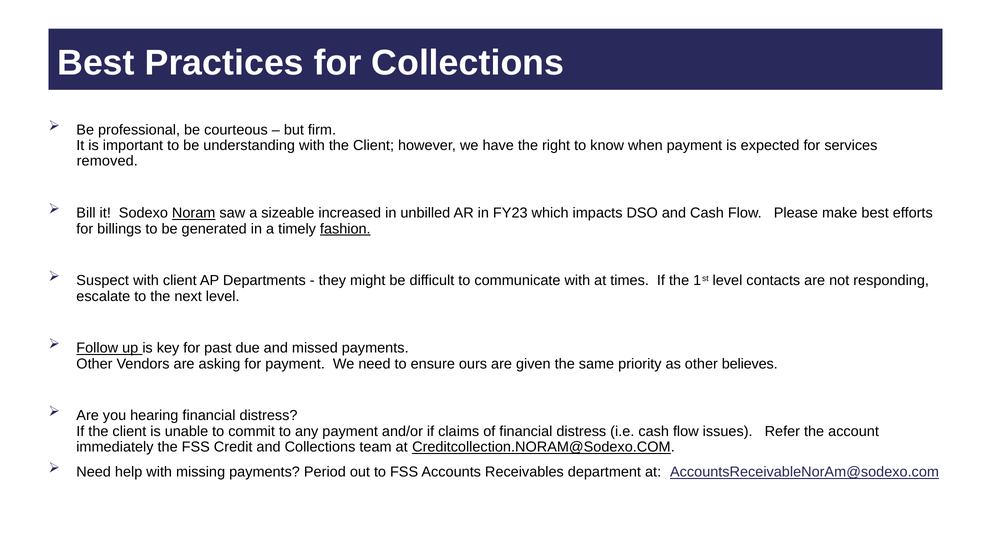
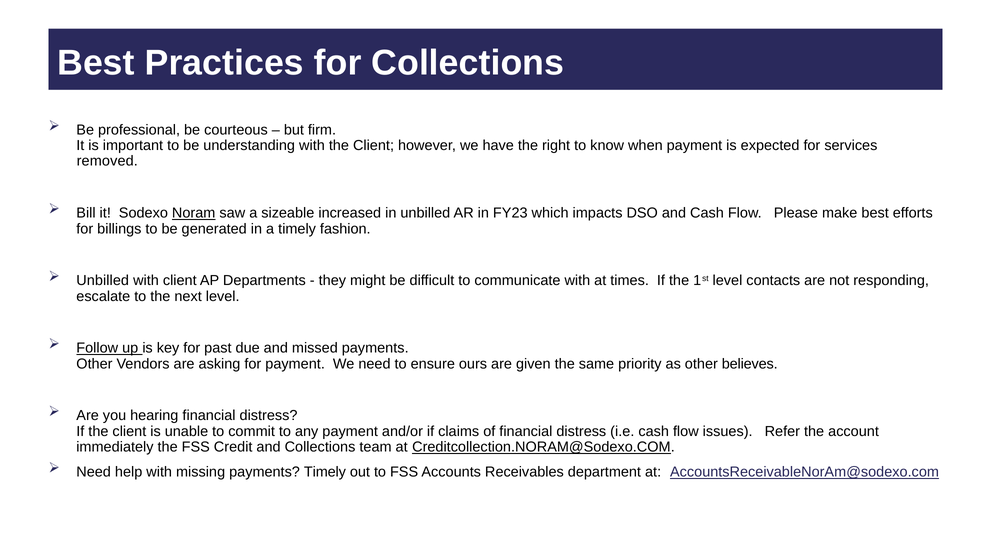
fashion underline: present -> none
Suspect at (103, 280): Suspect -> Unbilled
payments Period: Period -> Timely
